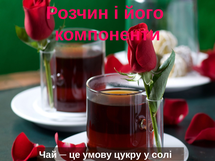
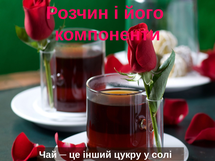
умову: умову -> інший
